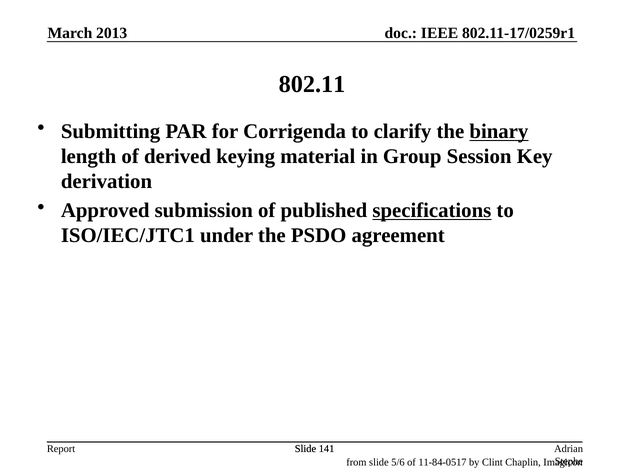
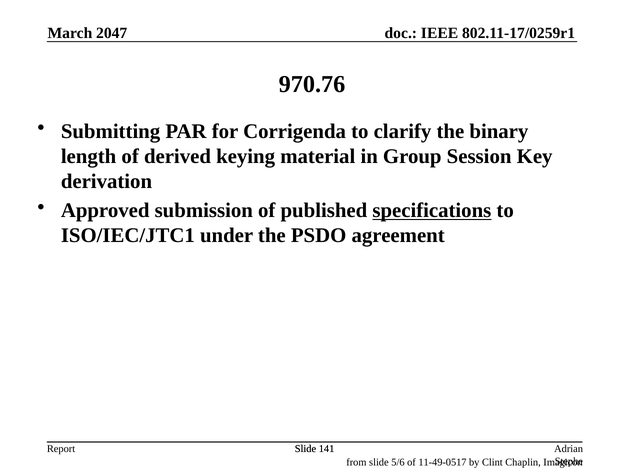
2013: 2013 -> 2047
802.11: 802.11 -> 970.76
binary underline: present -> none
11-84-0517: 11-84-0517 -> 11-49-0517
